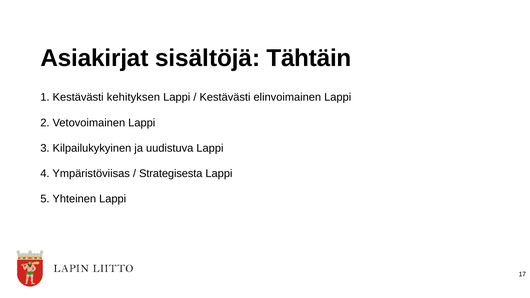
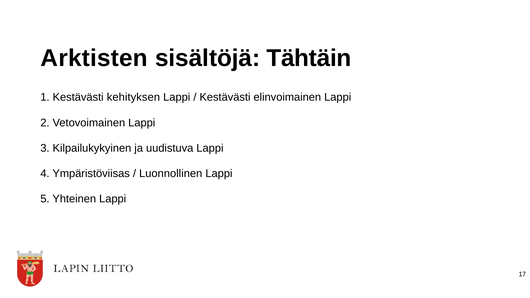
Asiakirjat: Asiakirjat -> Arktisten
Strategisesta: Strategisesta -> Luonnollinen
